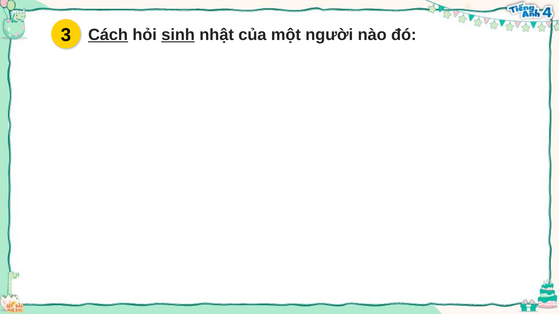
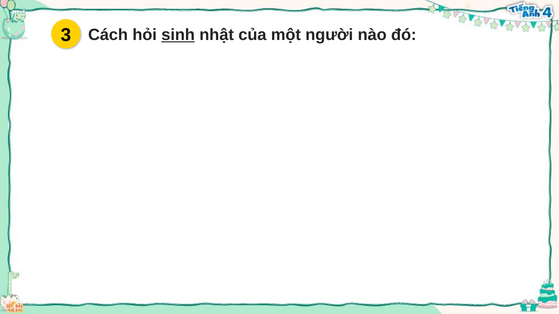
Cách underline: present -> none
